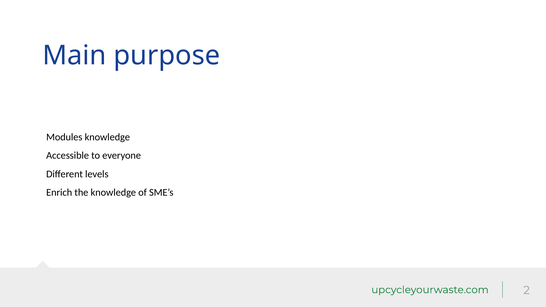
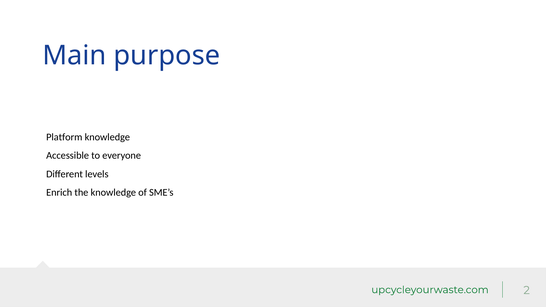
Modules: Modules -> Platform
